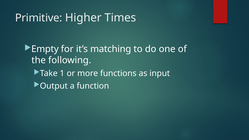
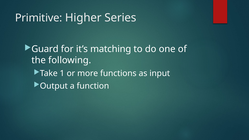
Times: Times -> Series
Empty: Empty -> Guard
